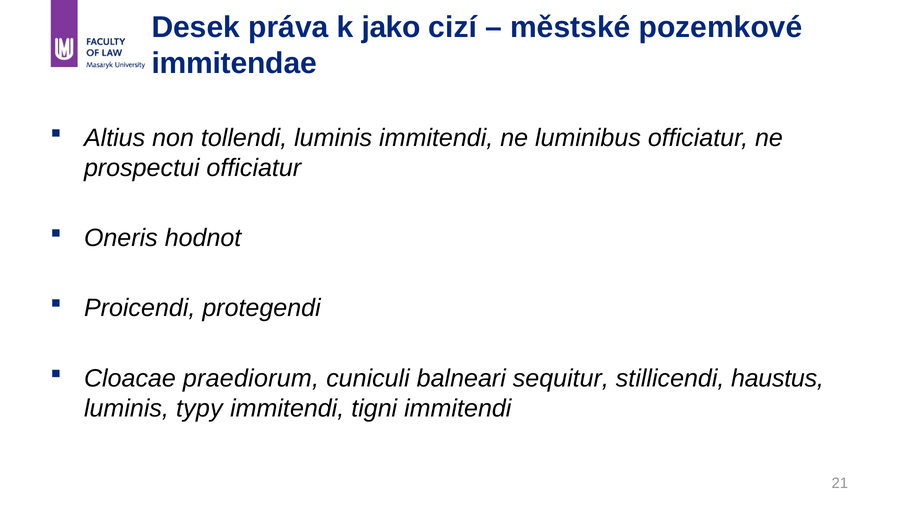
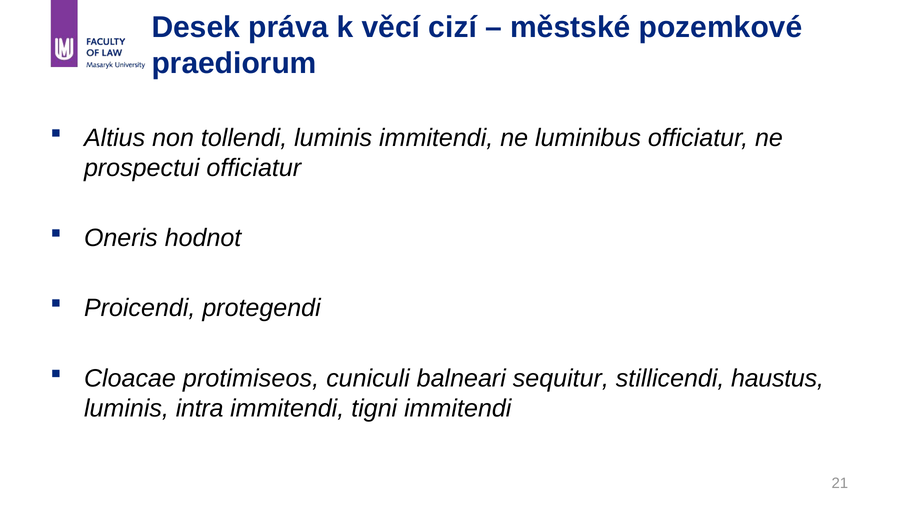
jako: jako -> věcí
immitendae: immitendae -> praediorum
praediorum: praediorum -> protimiseos
typy: typy -> intra
